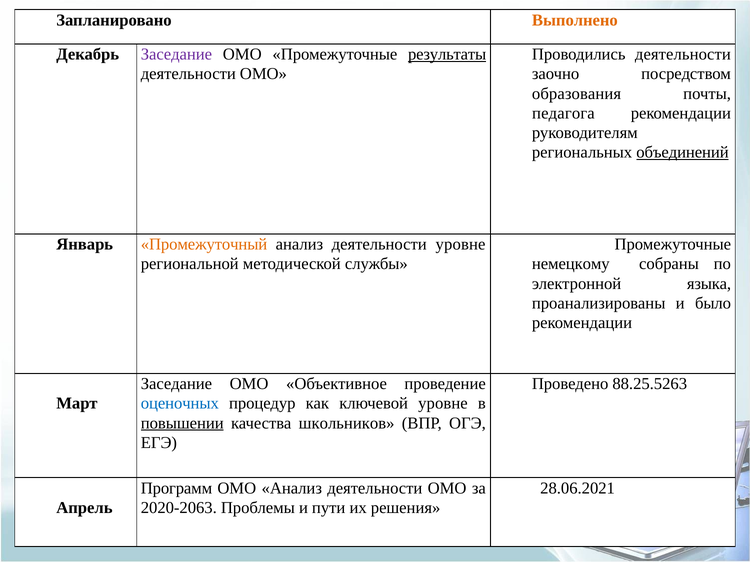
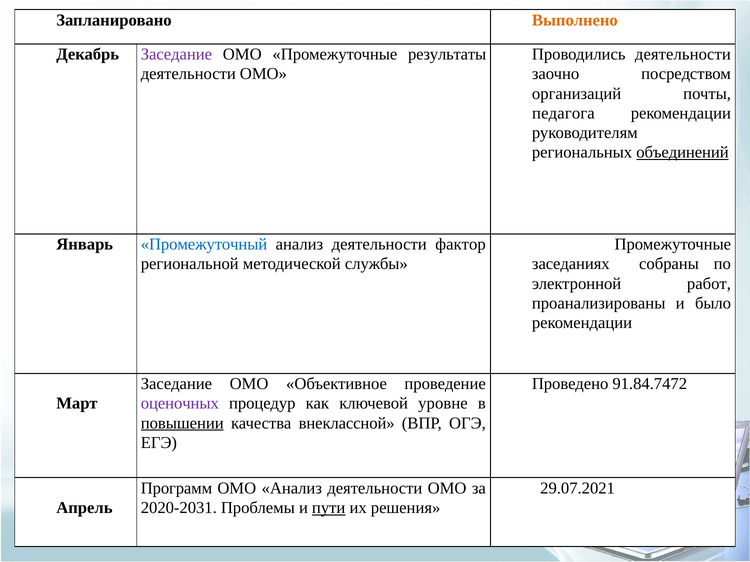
результаты underline: present -> none
образования: образования -> организаций
Промежуточный colour: orange -> blue
деятельности уровне: уровне -> фактор
немецкому: немецкому -> заседаниях
языка: языка -> работ
88.25.5263: 88.25.5263 -> 91.84.7472
оценочных colour: blue -> purple
школьников: школьников -> внеклассной
28.06.2021: 28.06.2021 -> 29.07.2021
2020-2063: 2020-2063 -> 2020-2031
пути underline: none -> present
